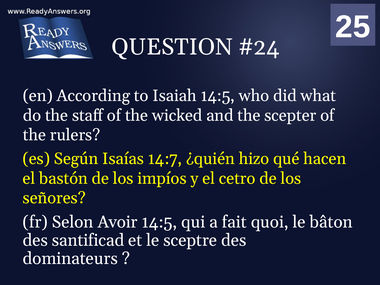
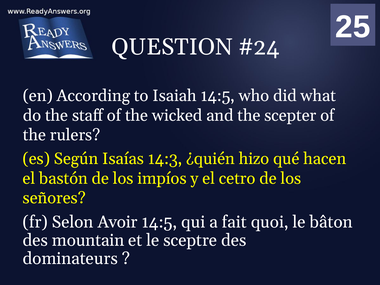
14:7: 14:7 -> 14:3
santificad: santificad -> mountain
